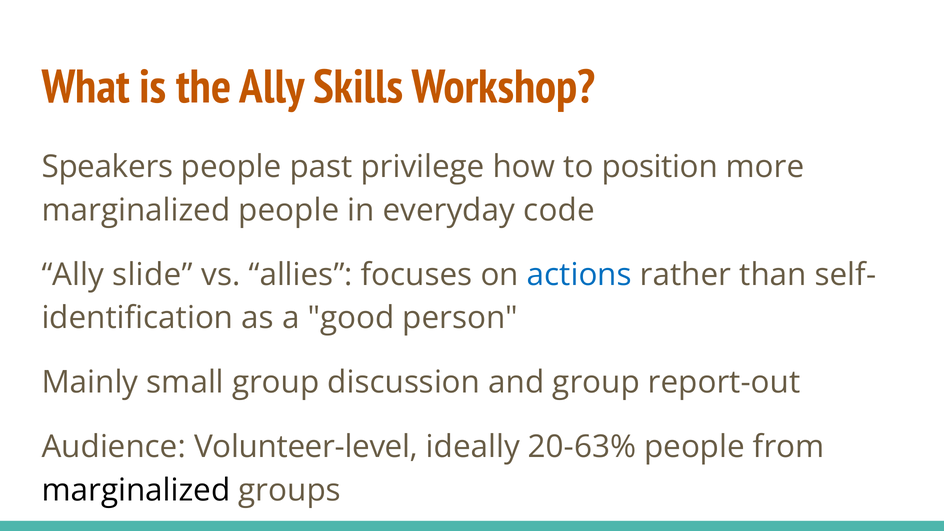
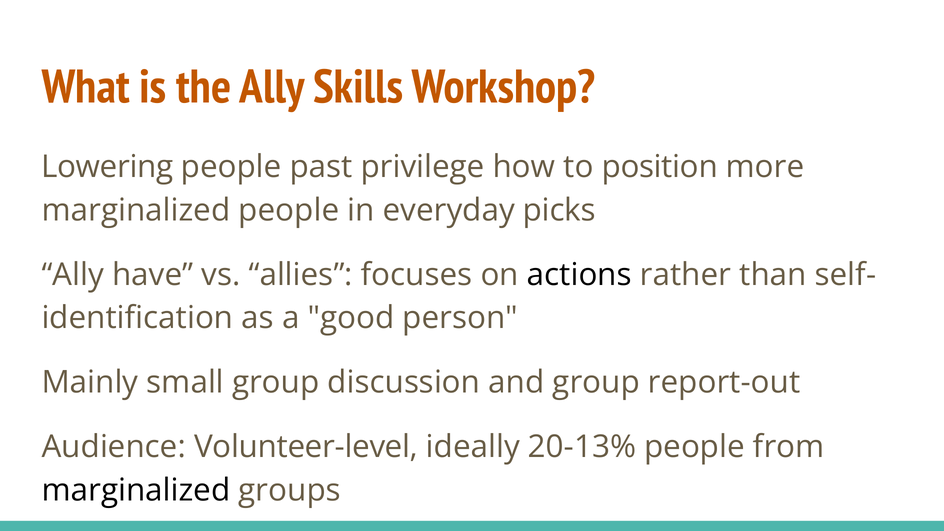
Speakers: Speakers -> Lowering
code: code -> picks
slide: slide -> have
actions colour: blue -> black
20-63%: 20-63% -> 20-13%
